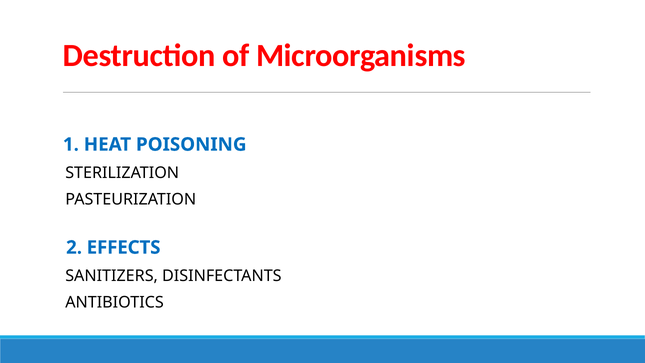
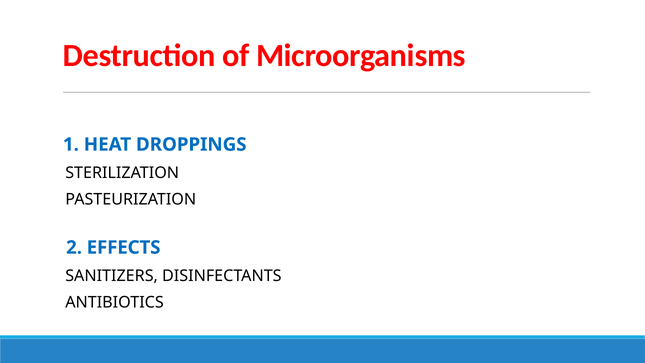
POISONING: POISONING -> DROPPINGS
